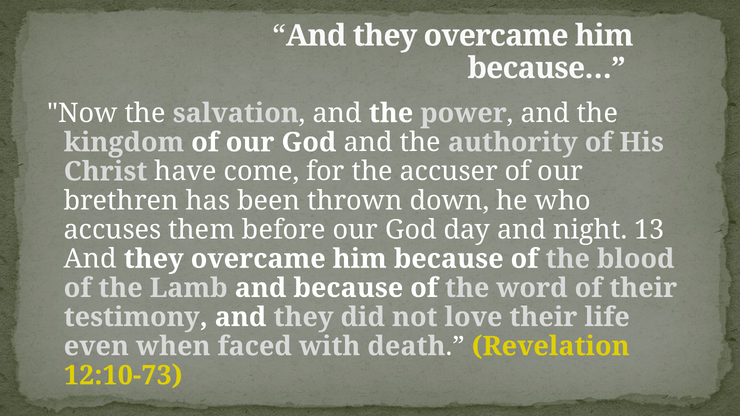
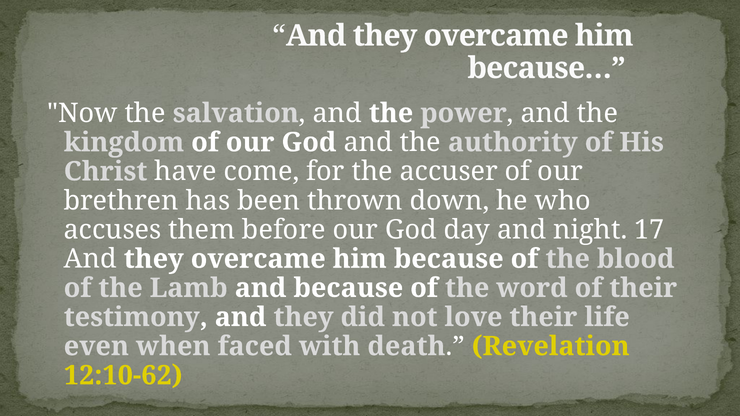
13: 13 -> 17
12:10-73: 12:10-73 -> 12:10-62
